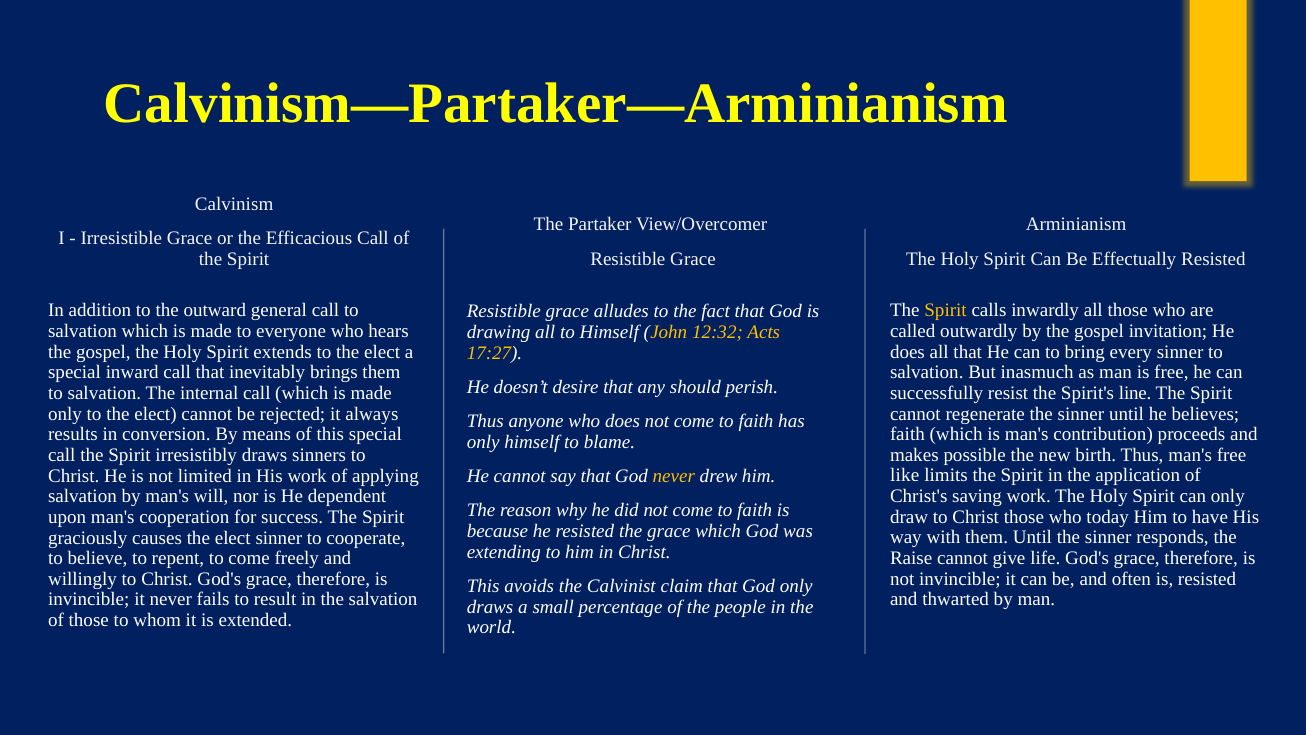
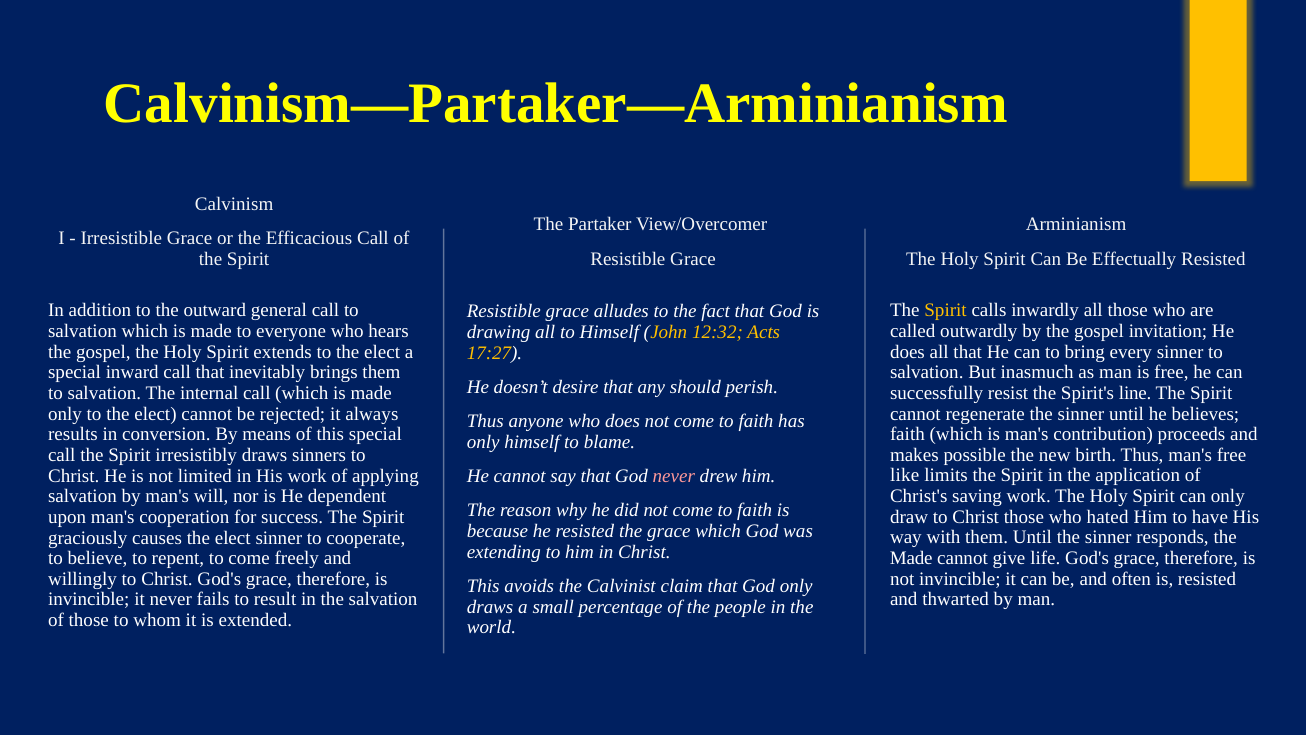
never at (674, 476) colour: yellow -> pink
today: today -> hated
Raise at (911, 558): Raise -> Made
